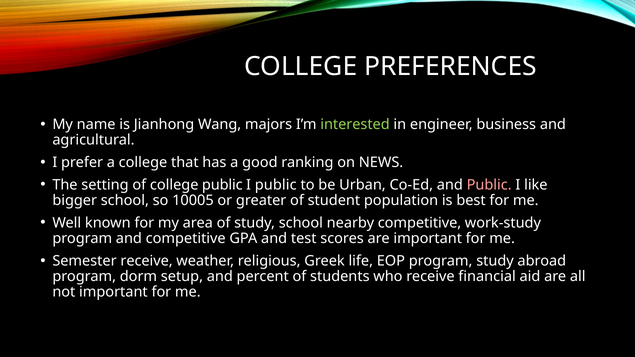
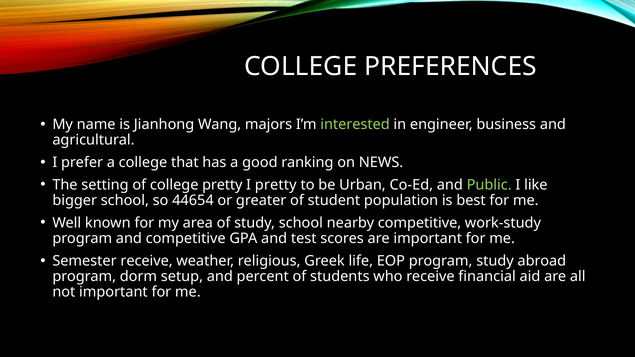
college public: public -> pretty
I public: public -> pretty
Public at (489, 185) colour: pink -> light green
10005: 10005 -> 44654
